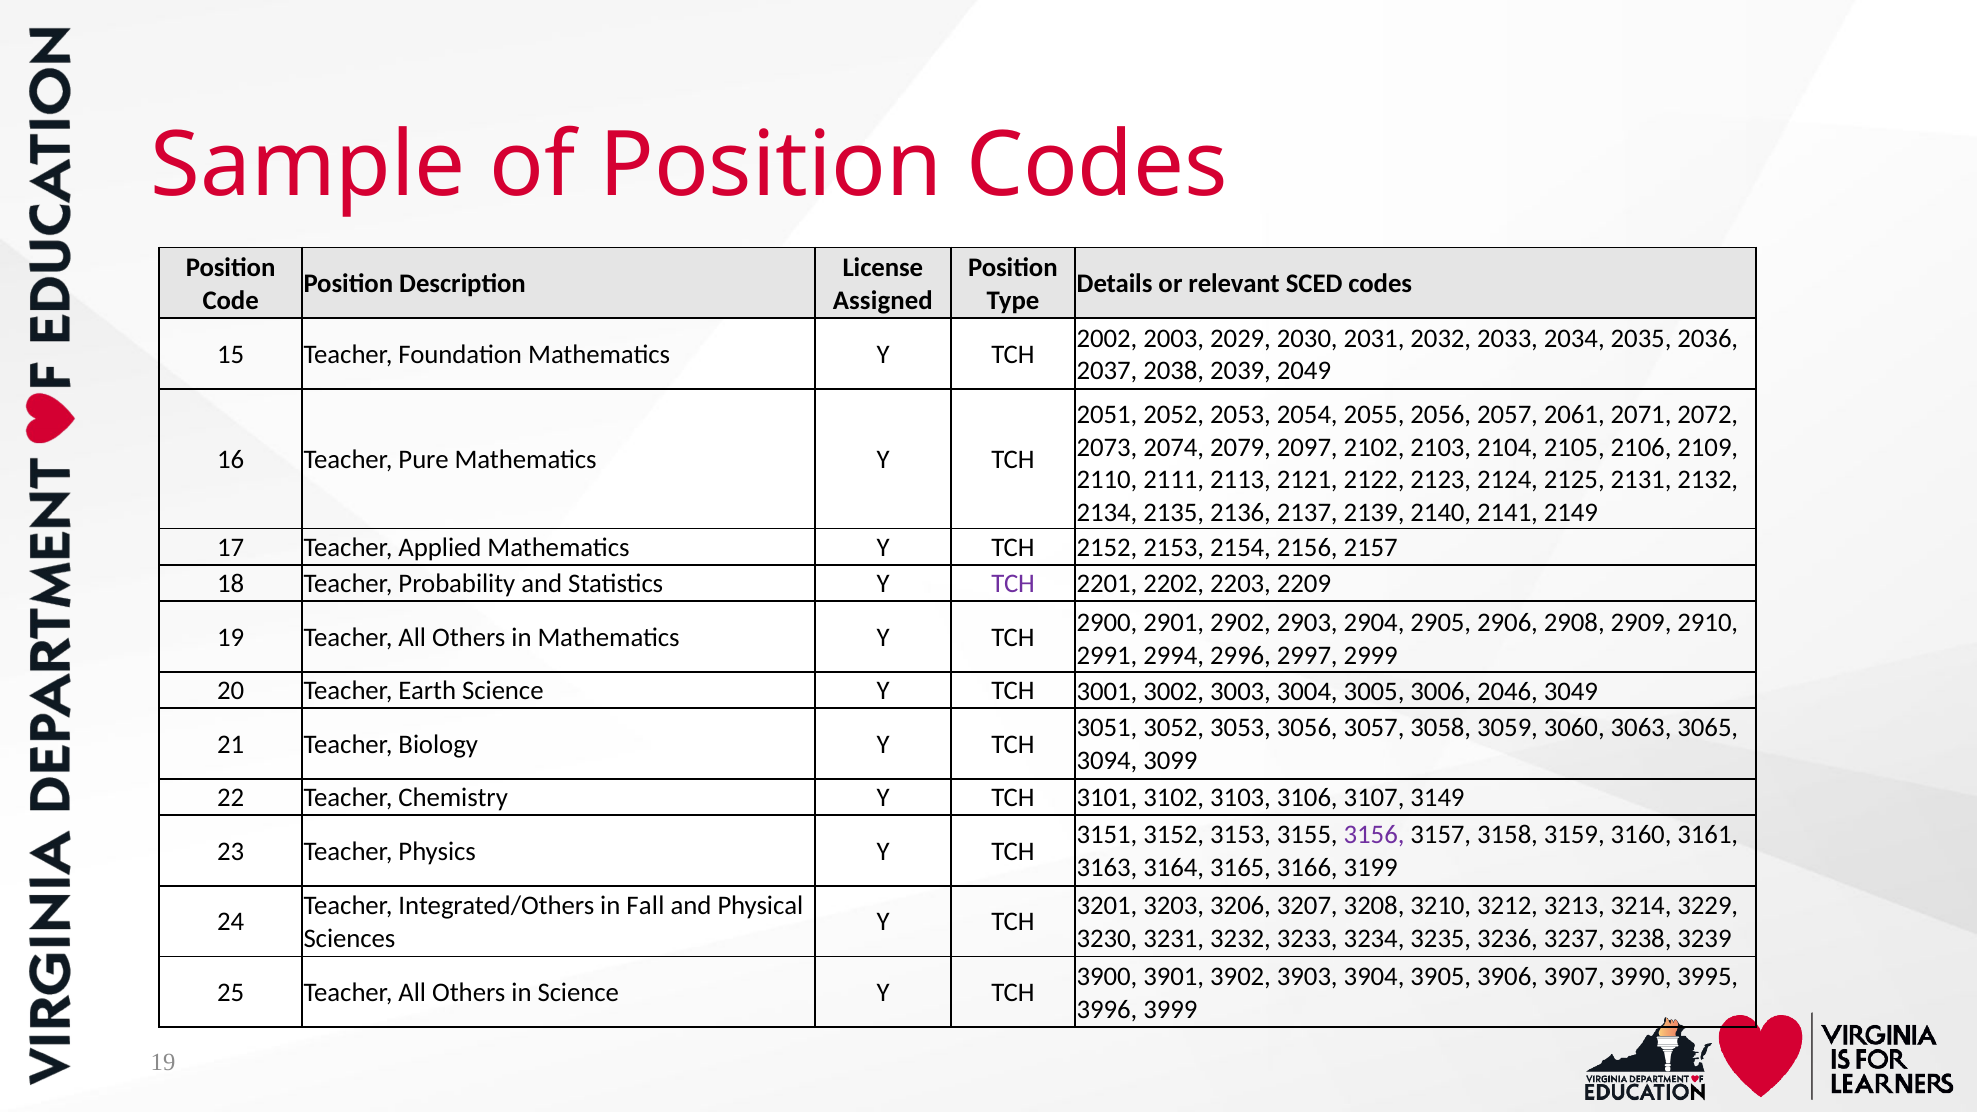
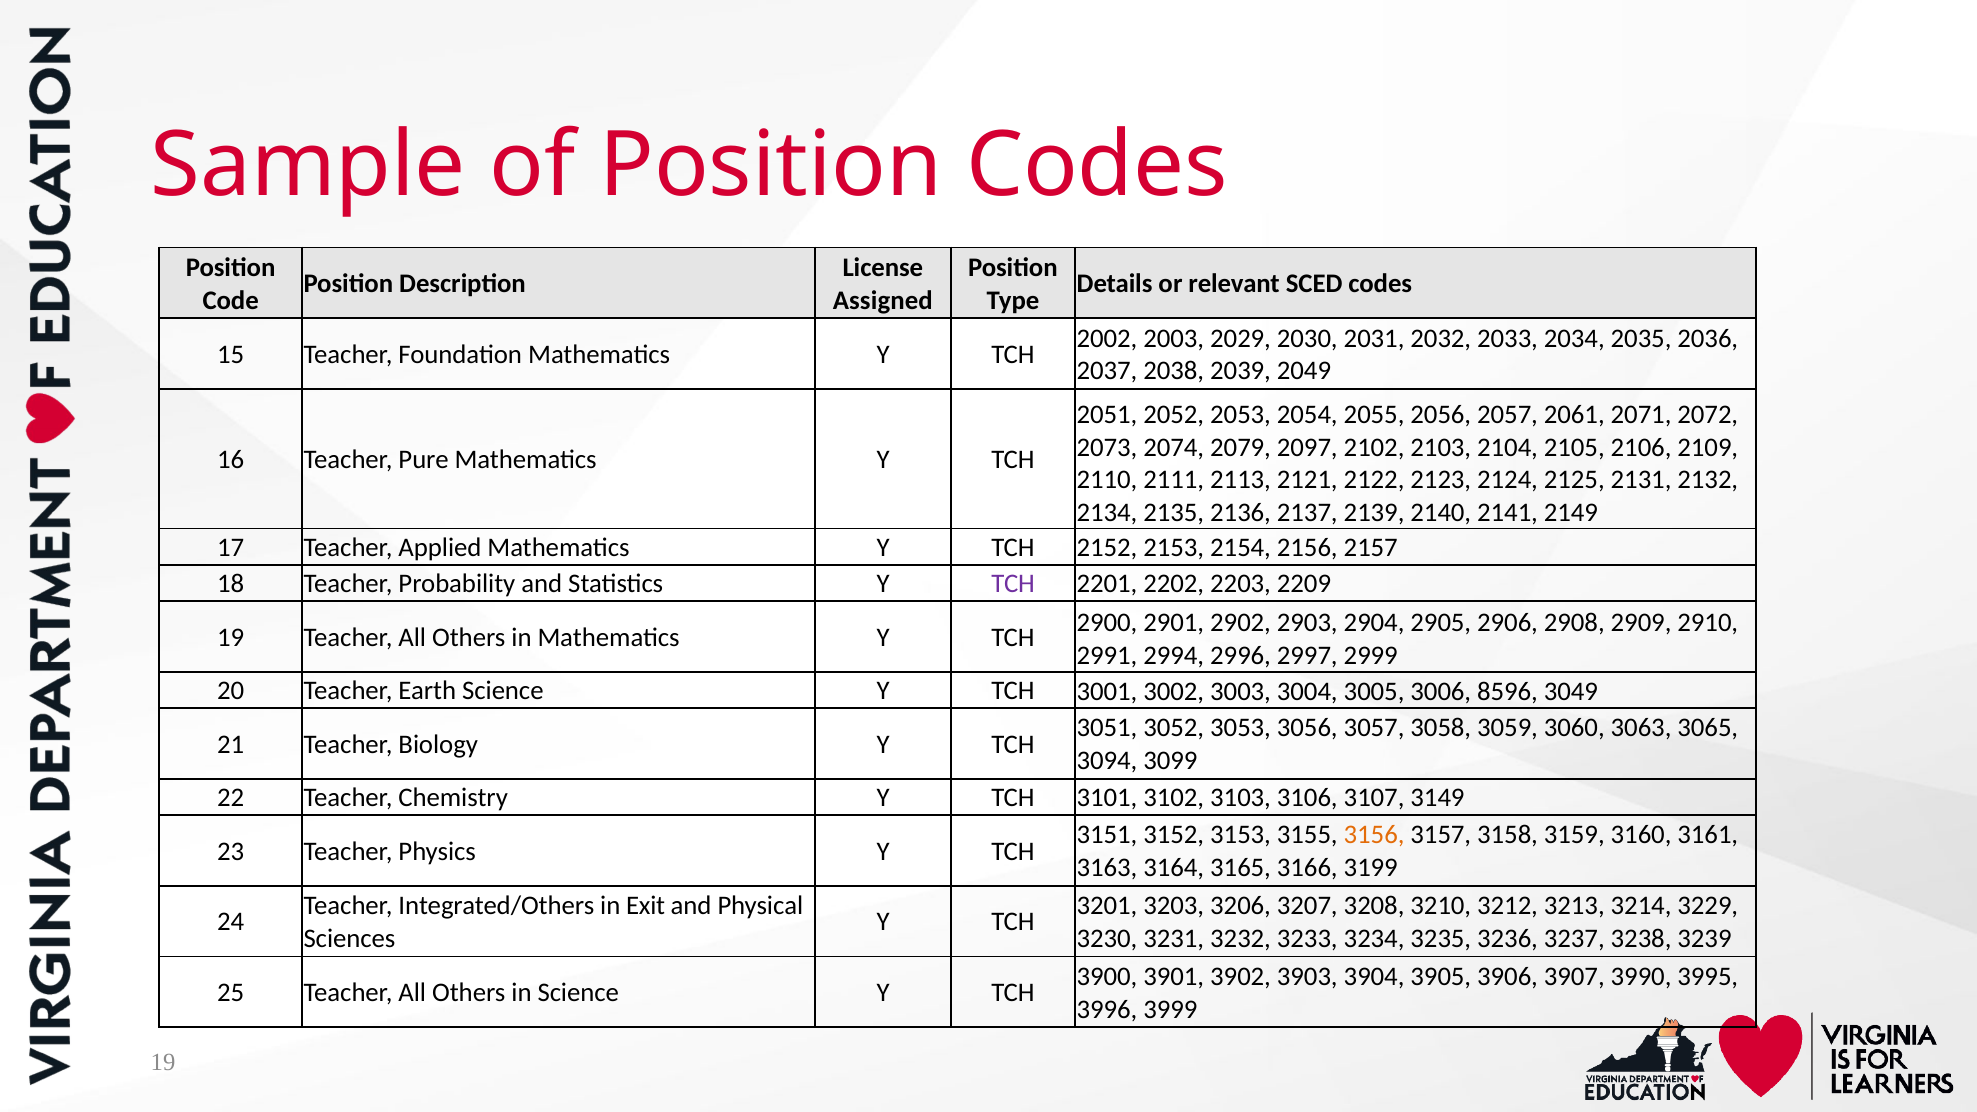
2046: 2046 -> 8596
3156 colour: purple -> orange
Fall: Fall -> Exit
